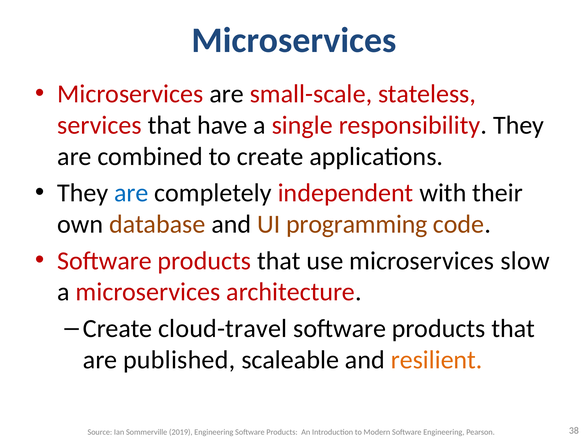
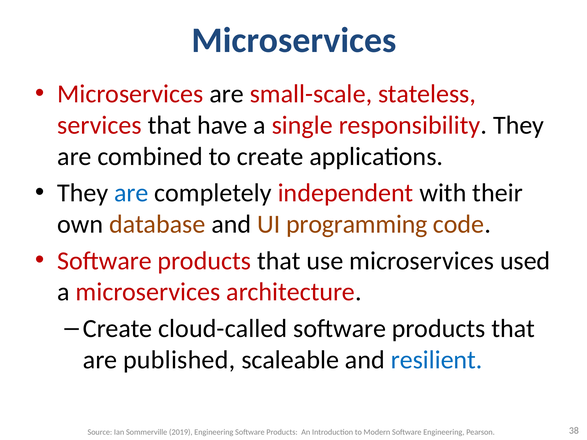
slow: slow -> used
cloud-travel: cloud-travel -> cloud-called
resilient colour: orange -> blue
